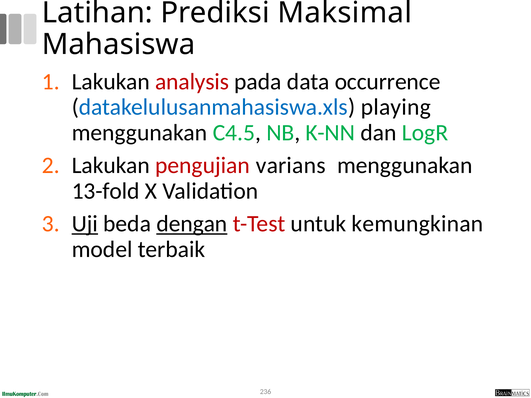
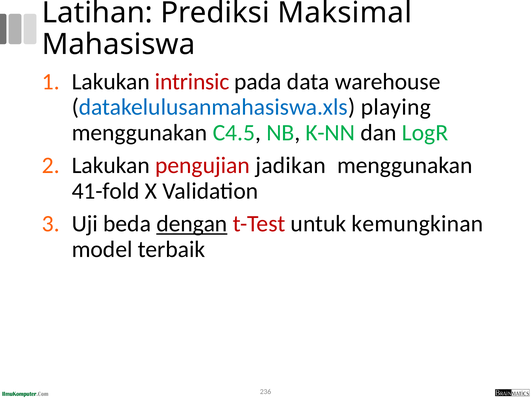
analysis: analysis -> intrinsic
occurrence: occurrence -> warehouse
varians: varians -> jadikan
13-fold: 13-fold -> 41-fold
Uji underline: present -> none
